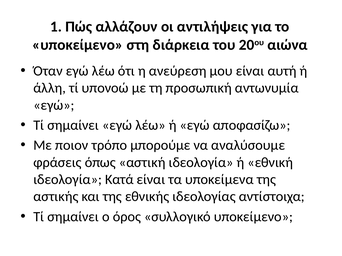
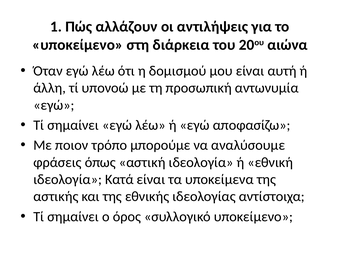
ανεύρεση: ανεύρεση -> δομισμού
